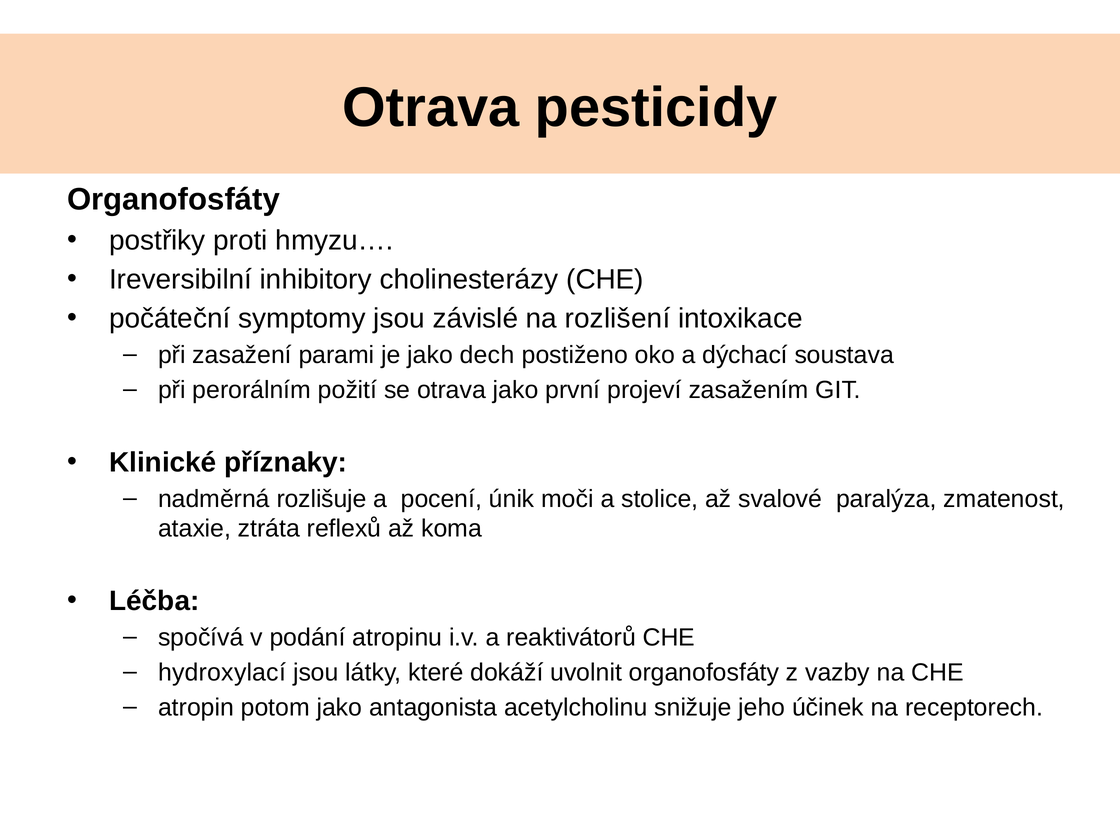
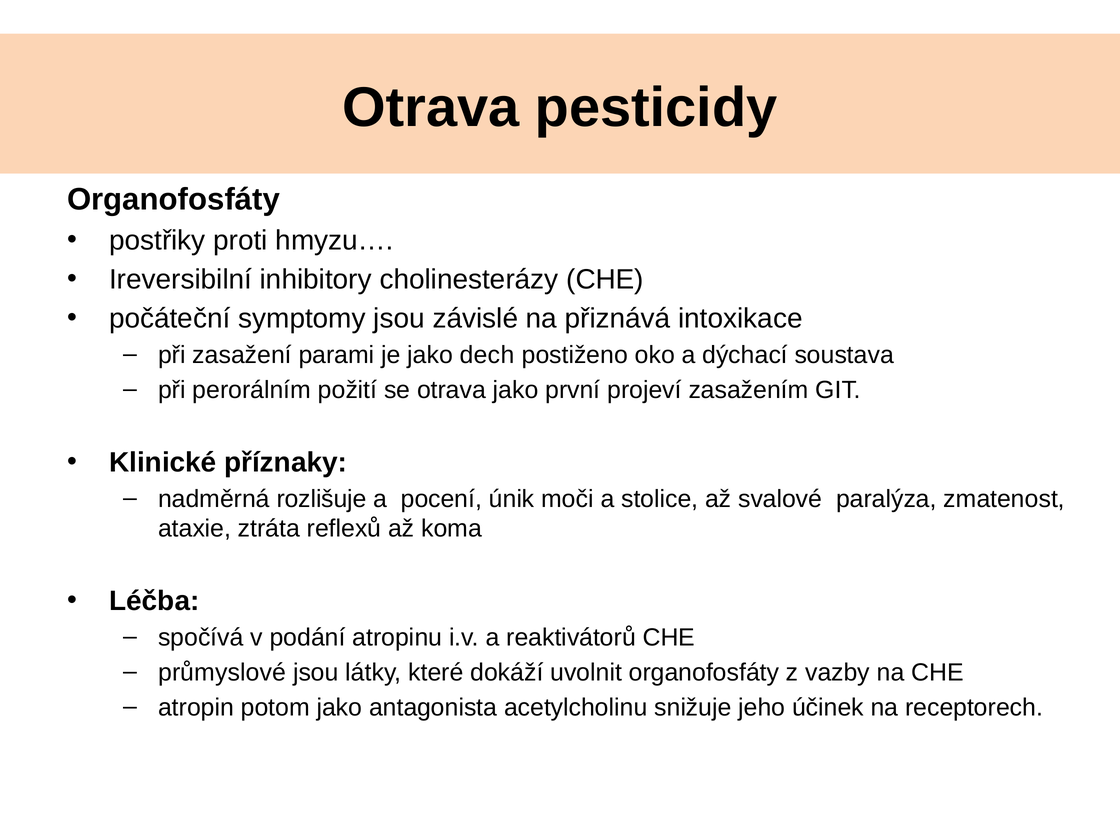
rozlišení: rozlišení -> přiznává
hydroxylací: hydroxylací -> průmyslové
